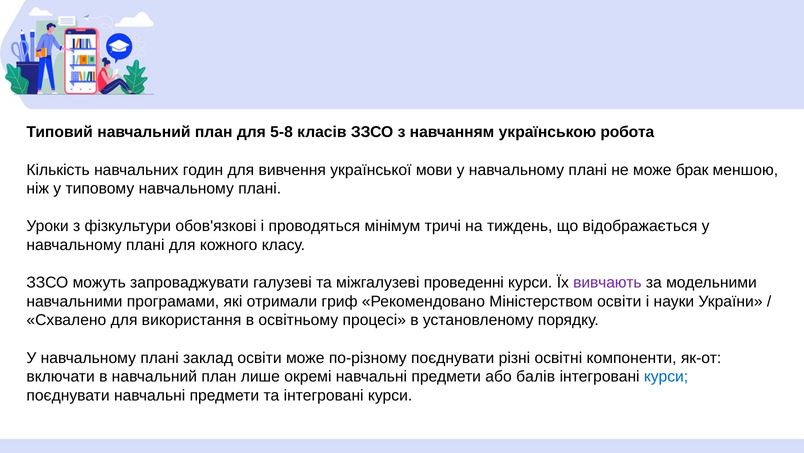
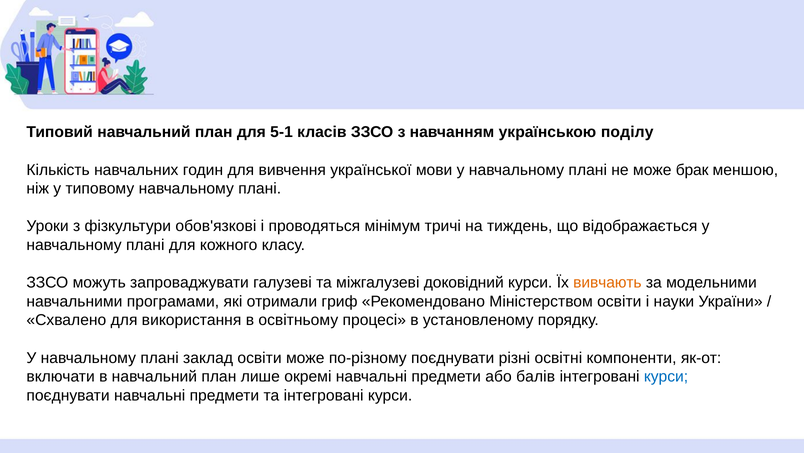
5-8: 5-8 -> 5-1
робота: робота -> поділу
проведенні: проведенні -> доковідний
вивчають colour: purple -> orange
